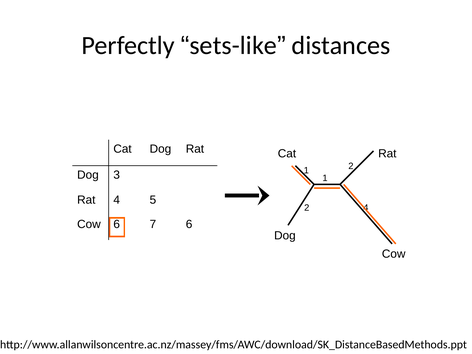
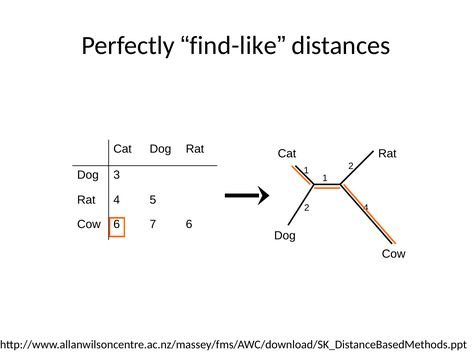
sets-like: sets-like -> find-like
